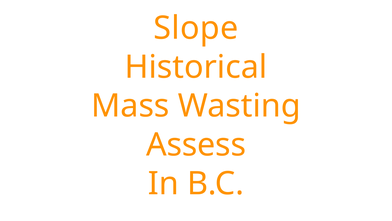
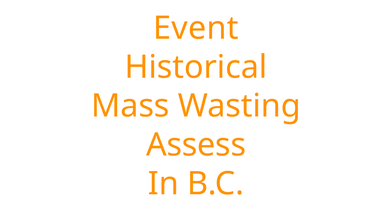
Slope: Slope -> Event
